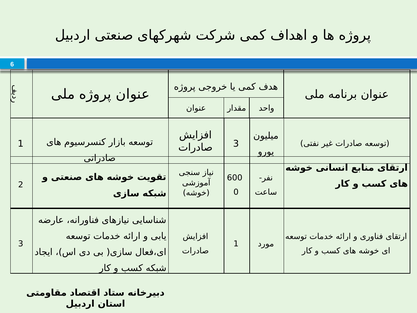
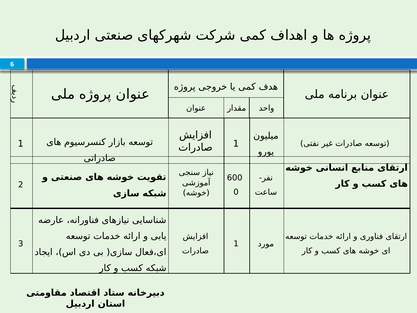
3 at (236, 144): 3 -> 1
